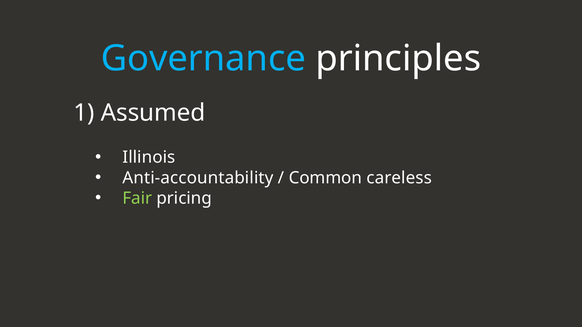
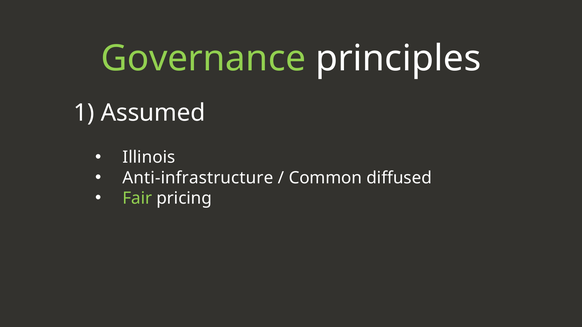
Governance colour: light blue -> light green
Anti-accountability: Anti-accountability -> Anti-infrastructure
careless: careless -> diffused
